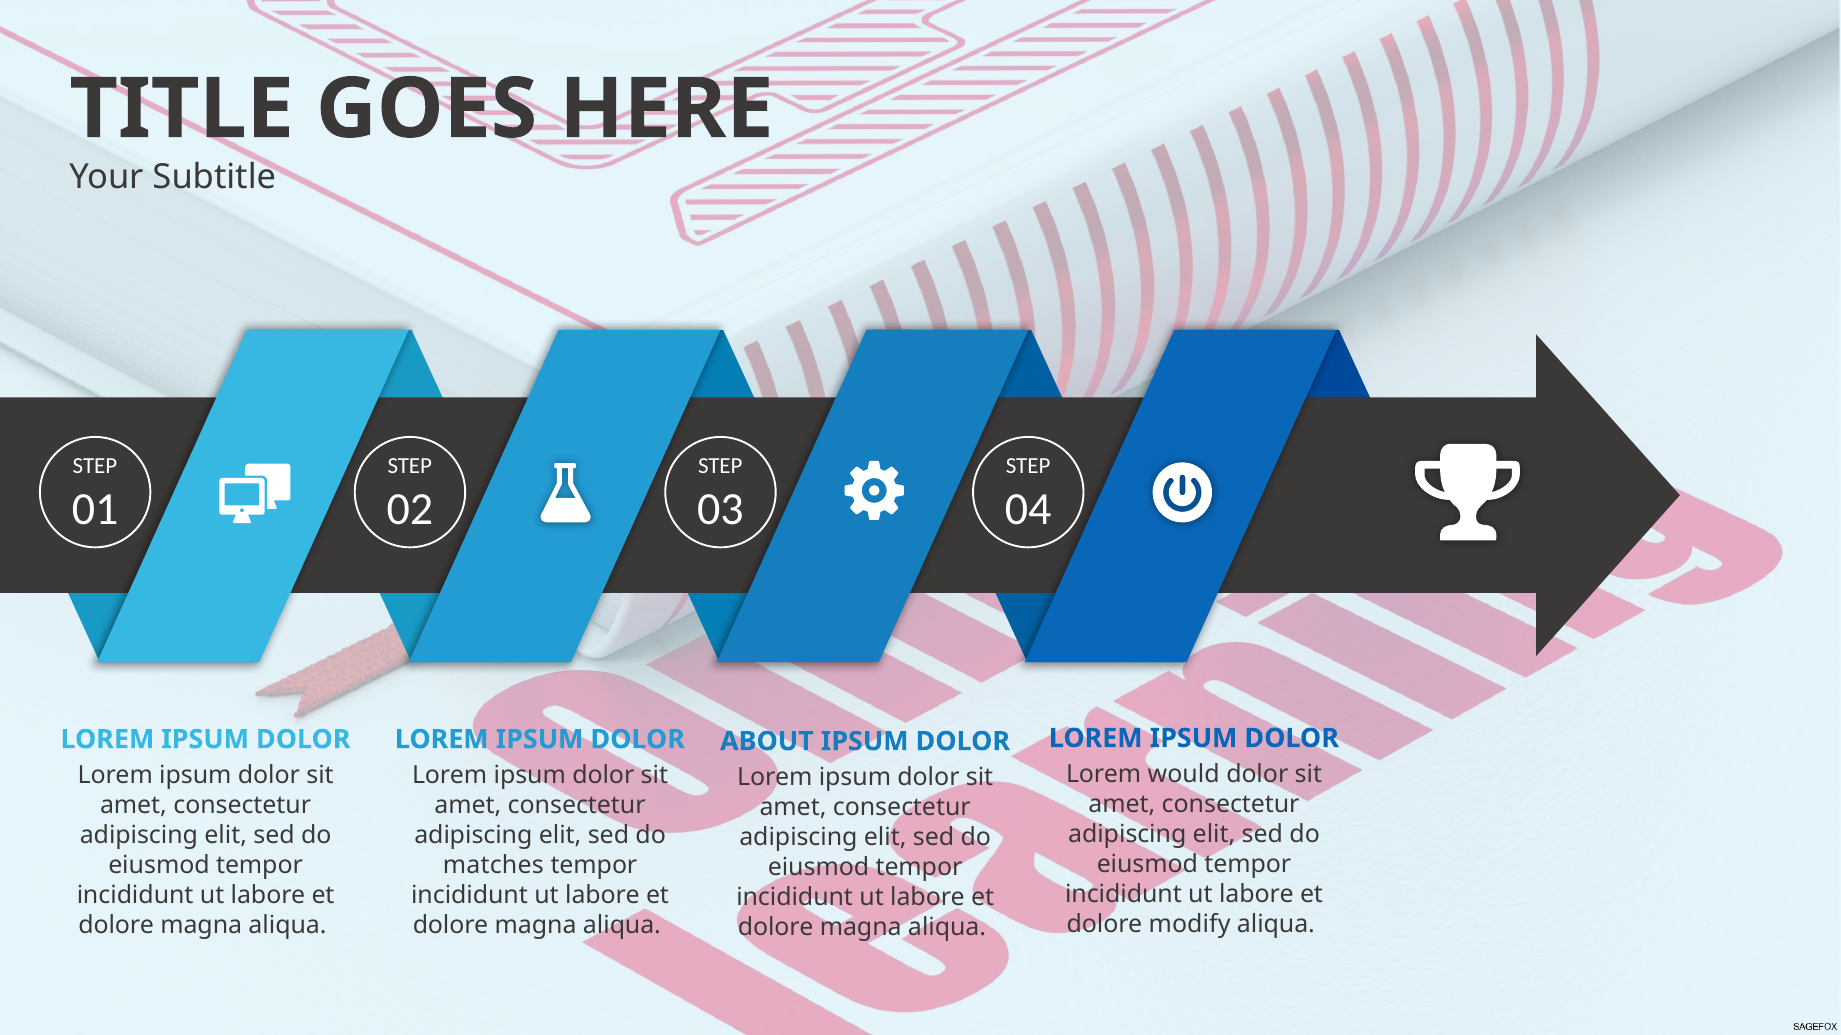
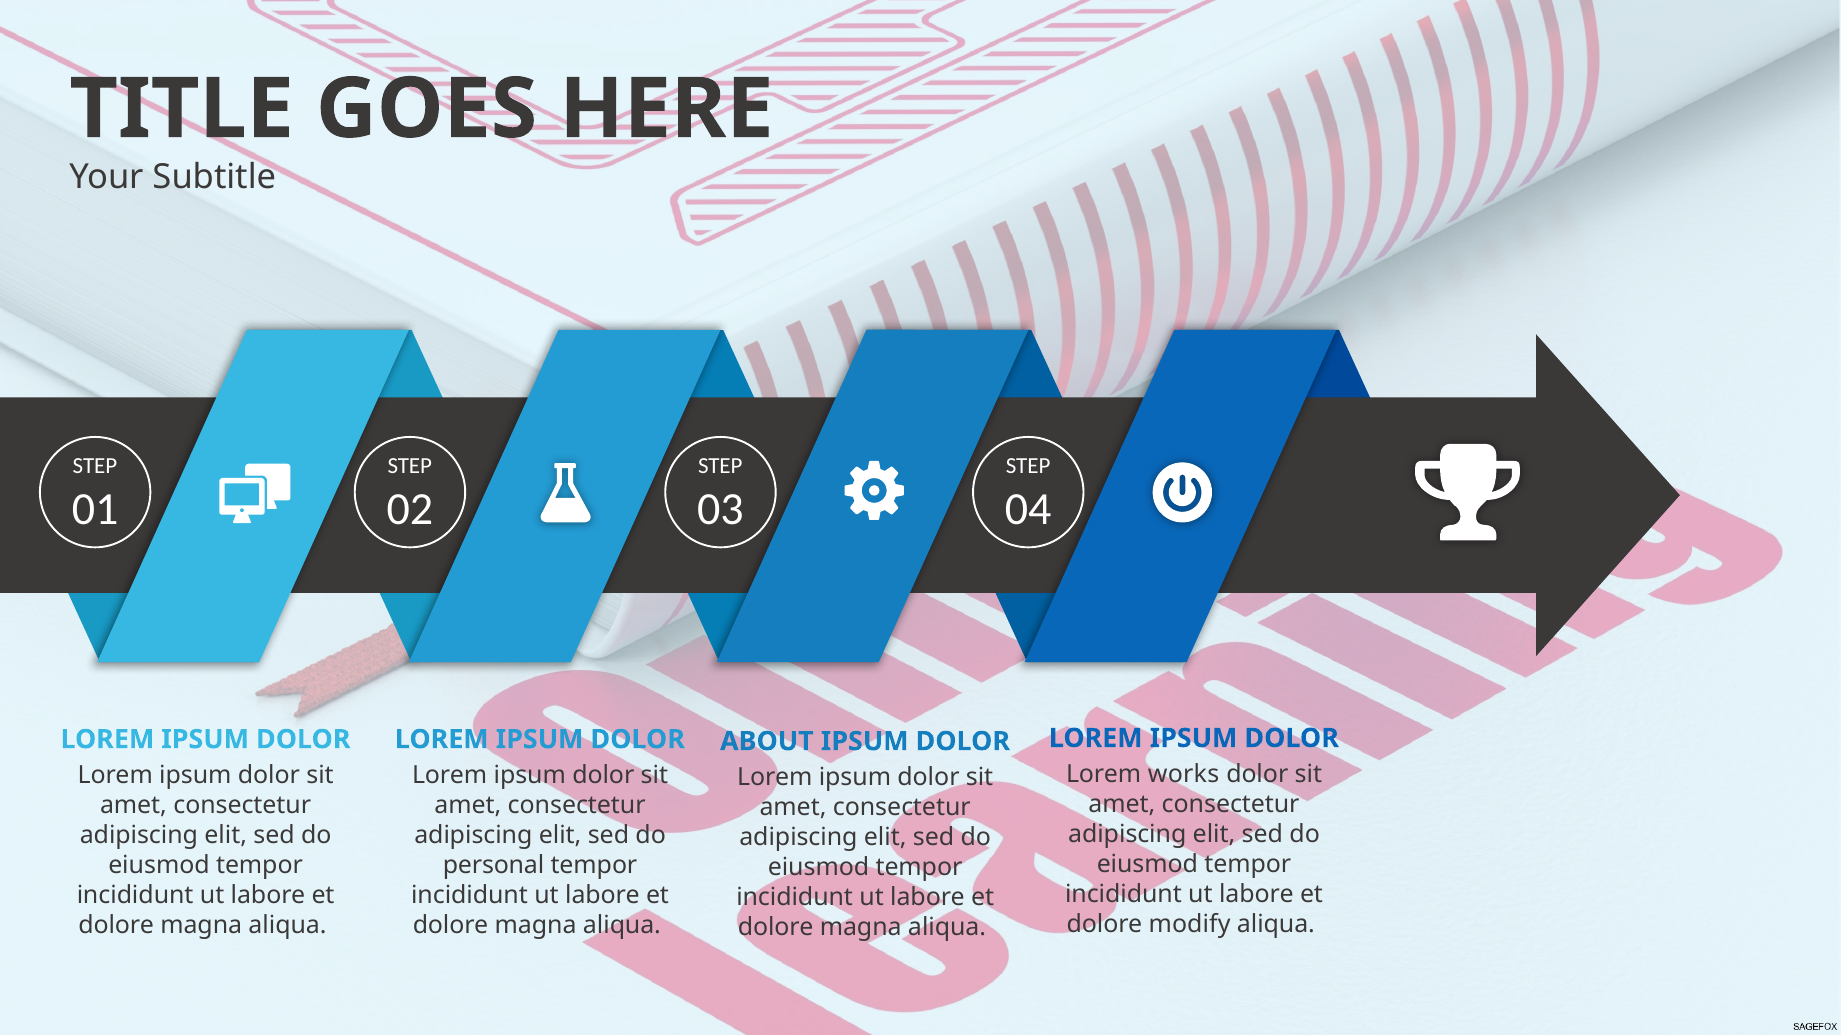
would: would -> works
matches: matches -> personal
